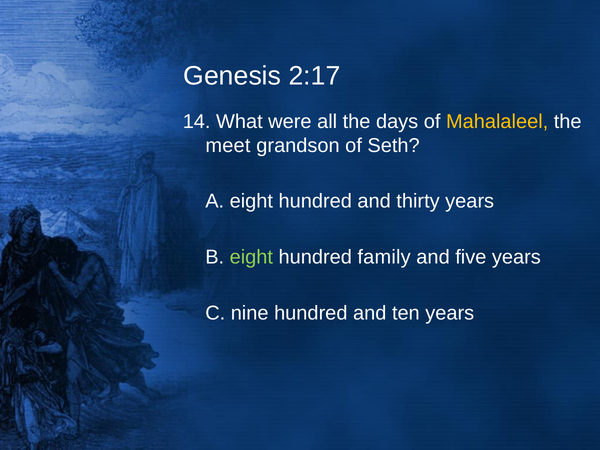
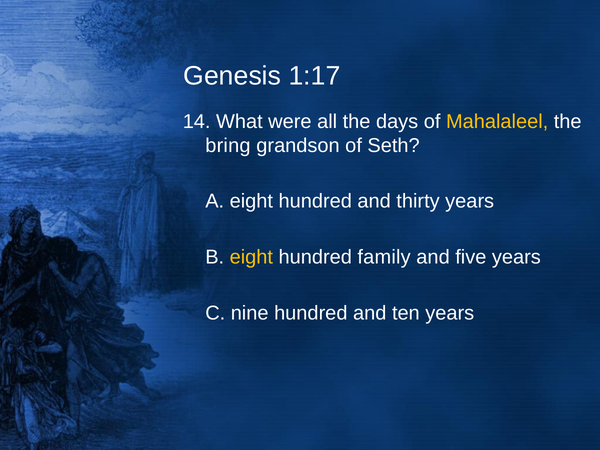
2:17: 2:17 -> 1:17
meet: meet -> bring
eight at (251, 257) colour: light green -> yellow
